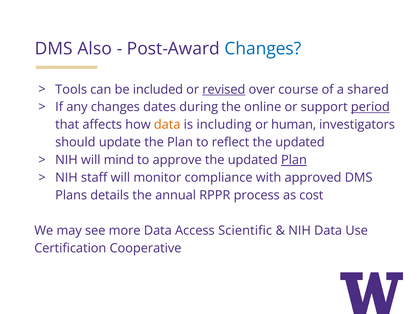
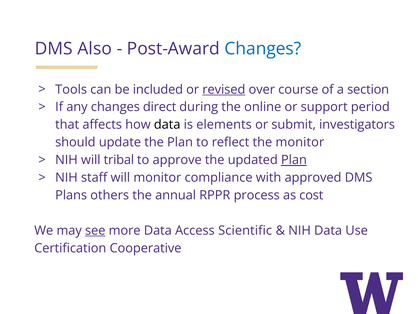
shared: shared -> section
dates: dates -> direct
period underline: present -> none
data at (167, 125) colour: orange -> black
including: including -> elements
human: human -> submit
reflect the updated: updated -> monitor
mind: mind -> tribal
details: details -> others
see underline: none -> present
